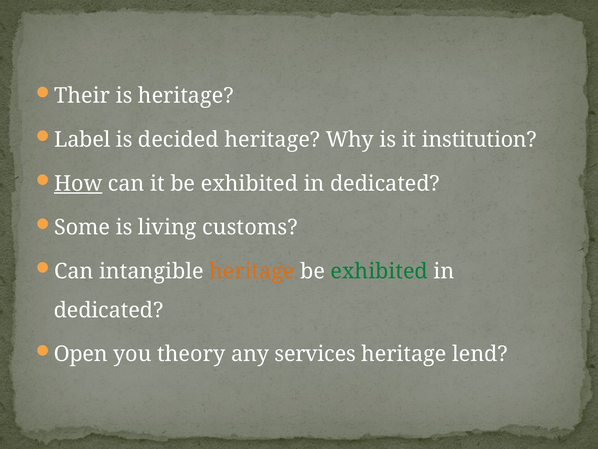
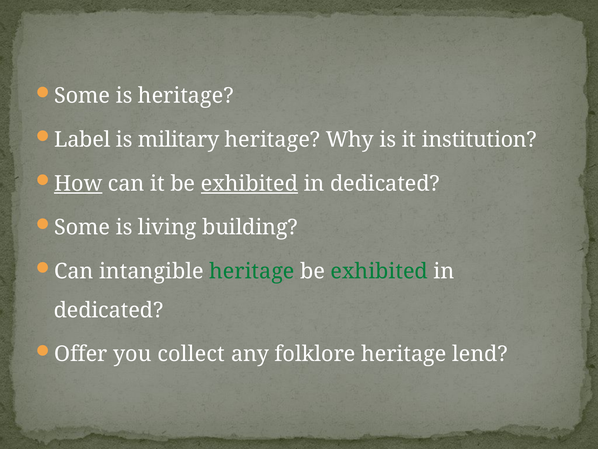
Their at (82, 96): Their -> Some
decided: decided -> military
exhibited at (249, 183) underline: none -> present
customs: customs -> building
heritage at (252, 271) colour: orange -> green
Open: Open -> Offer
theory: theory -> collect
services: services -> folklore
